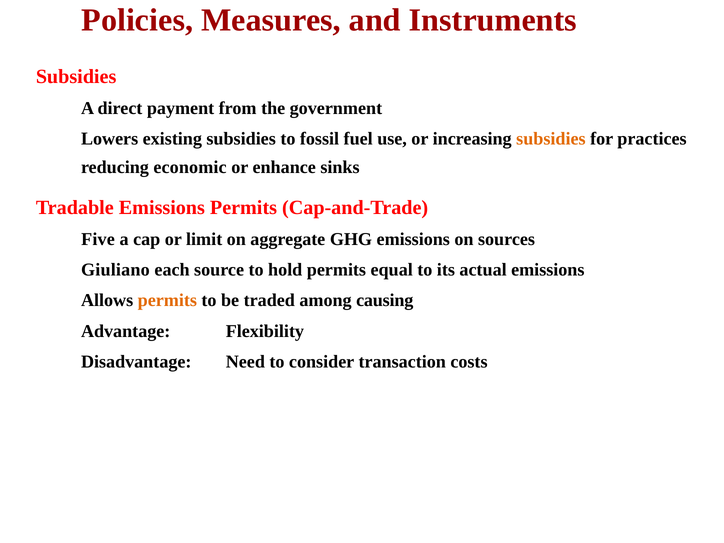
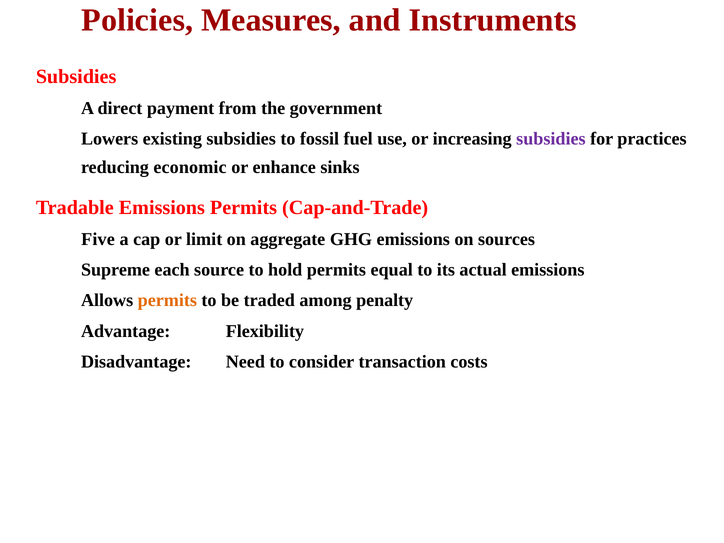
subsidies at (551, 139) colour: orange -> purple
Giuliano: Giuliano -> Supreme
causing: causing -> penalty
